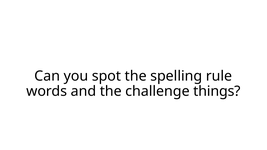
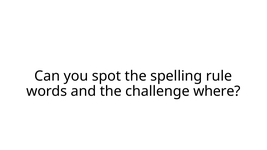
things: things -> where
